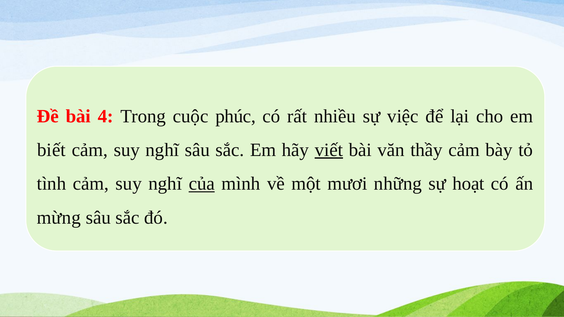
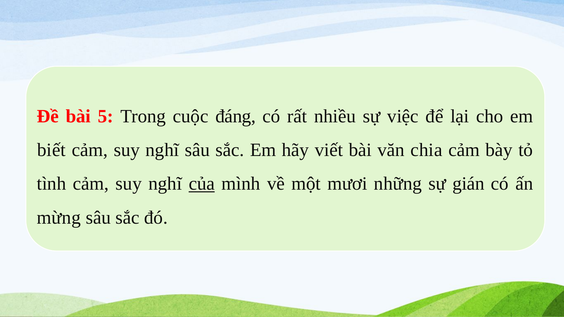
4: 4 -> 5
phúc: phúc -> đáng
viết underline: present -> none
thầy: thầy -> chia
hoạt: hoạt -> gián
